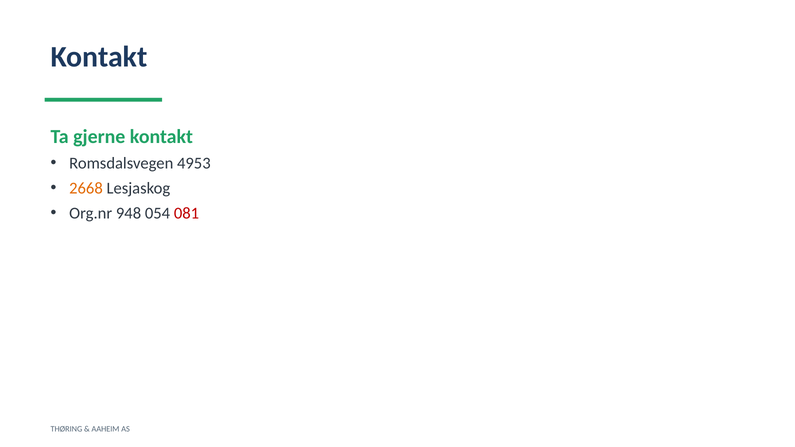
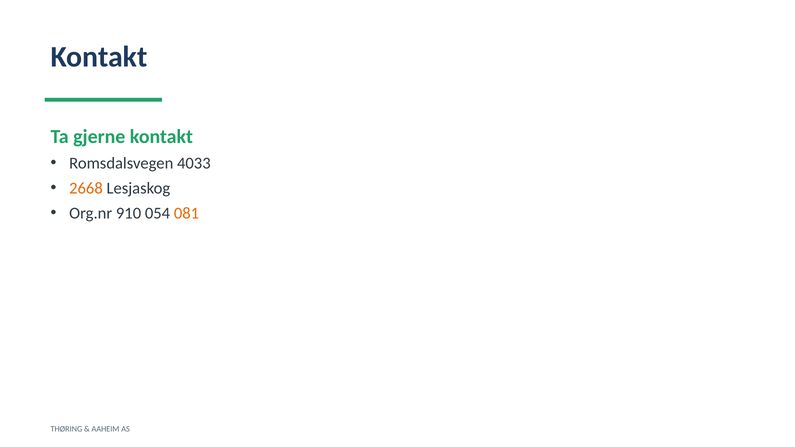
4953: 4953 -> 4033
948: 948 -> 910
081 colour: red -> orange
